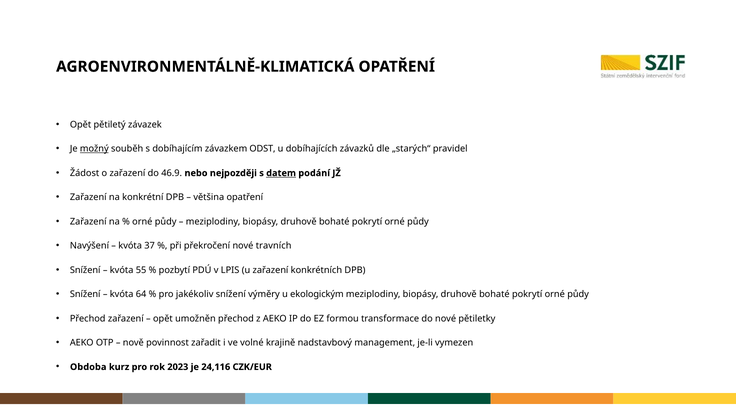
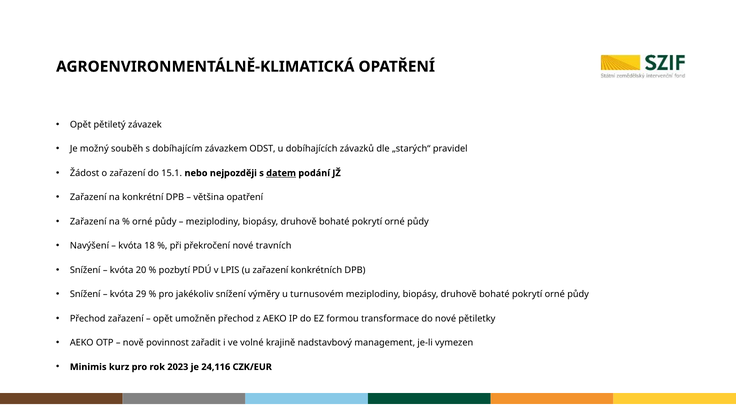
možný underline: present -> none
46.9: 46.9 -> 15.1
37: 37 -> 18
55: 55 -> 20
64: 64 -> 29
ekologickým: ekologickým -> turnusovém
Obdoba: Obdoba -> Minimis
